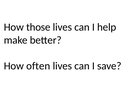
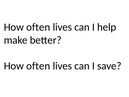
those at (38, 27): those -> often
